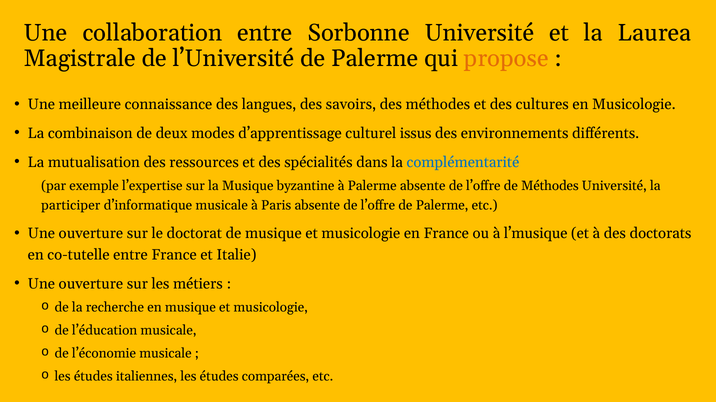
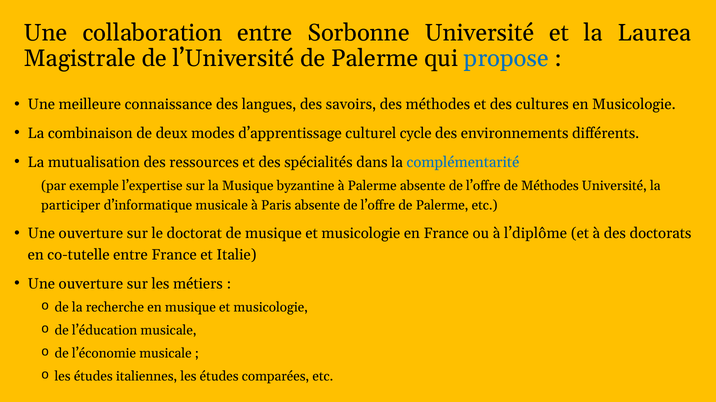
propose colour: orange -> blue
issus: issus -> cycle
l’musique: l’musique -> l’diplôme
